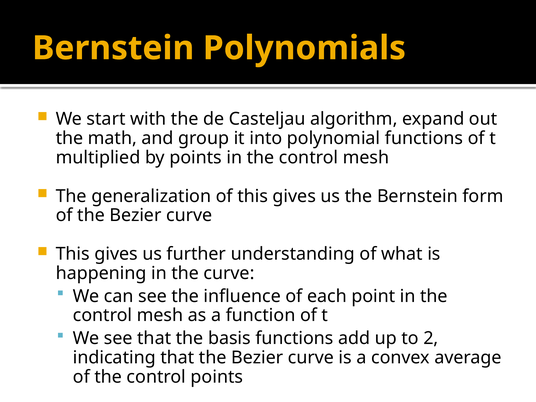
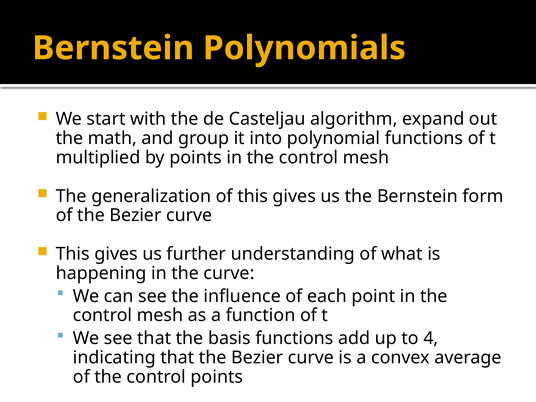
2: 2 -> 4
